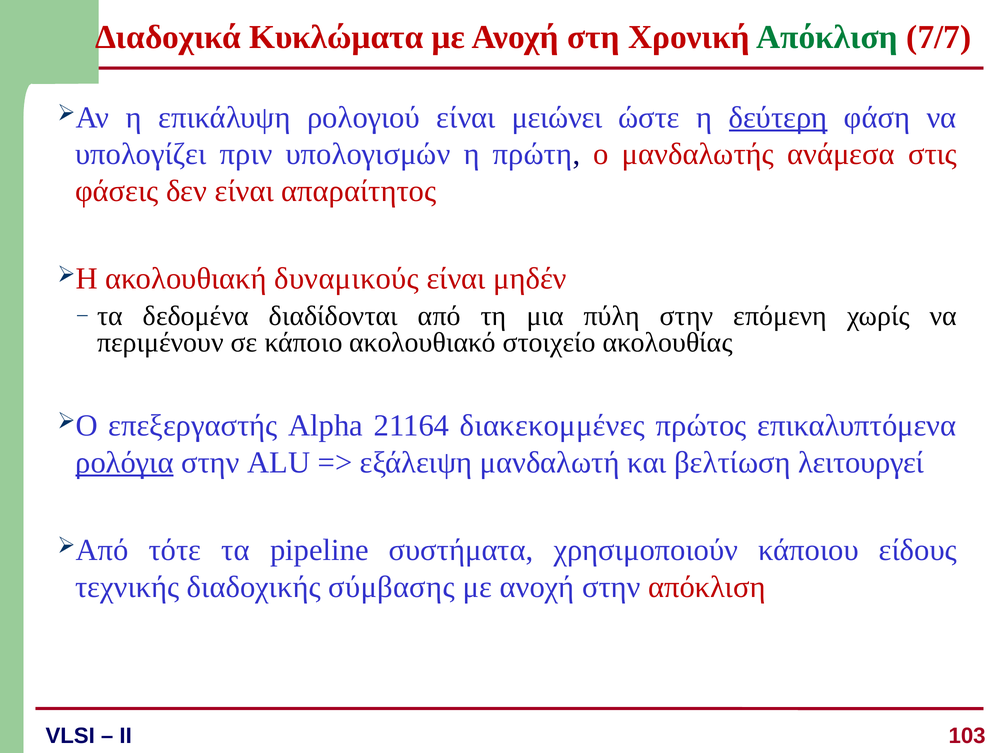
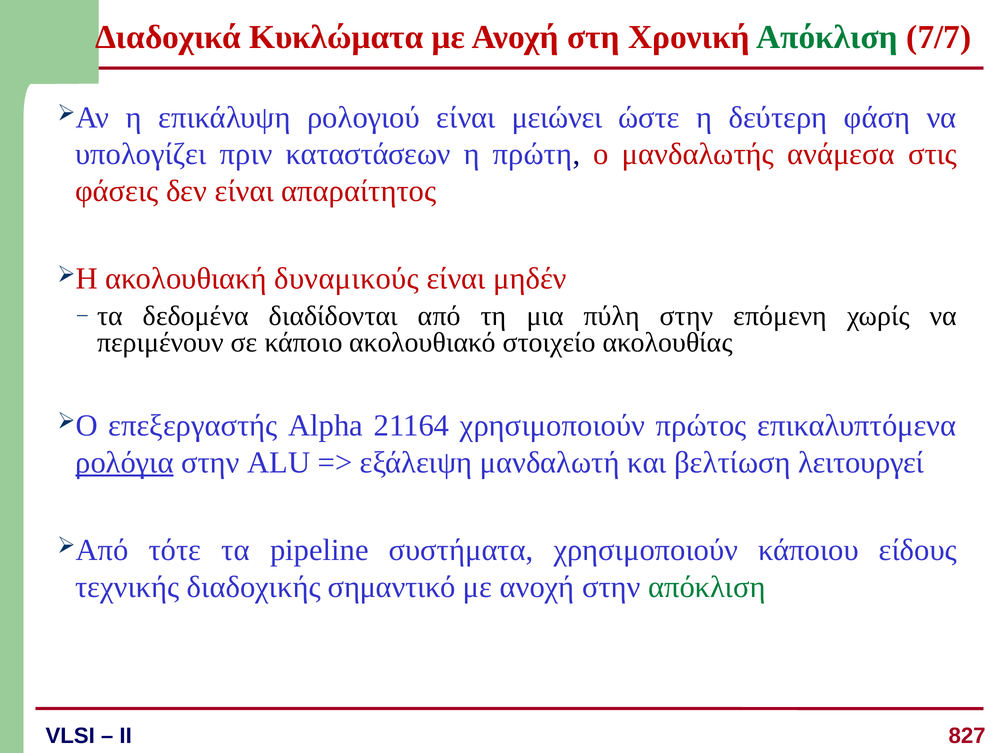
δεύτερη underline: present -> none
υπολογισμών: υπολογισμών -> καταστάσεων
21164 διακεκομμένες: διακεκομμένες -> χρησιμοποιούν
σύμβασης: σύμβασης -> σημαντικό
απόκλιση at (707, 586) colour: red -> green
103: 103 -> 827
